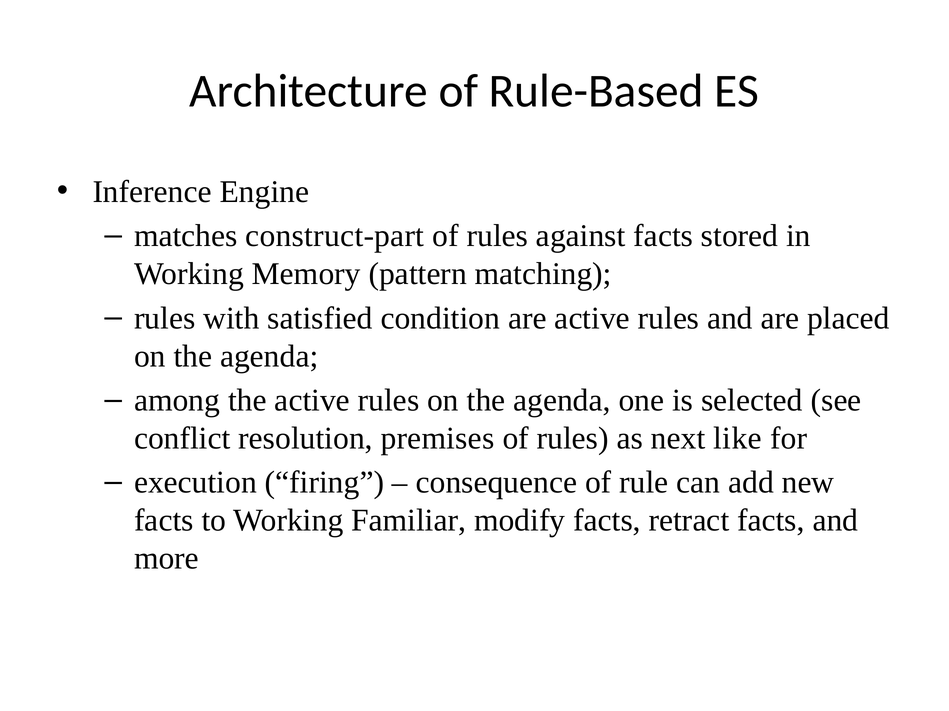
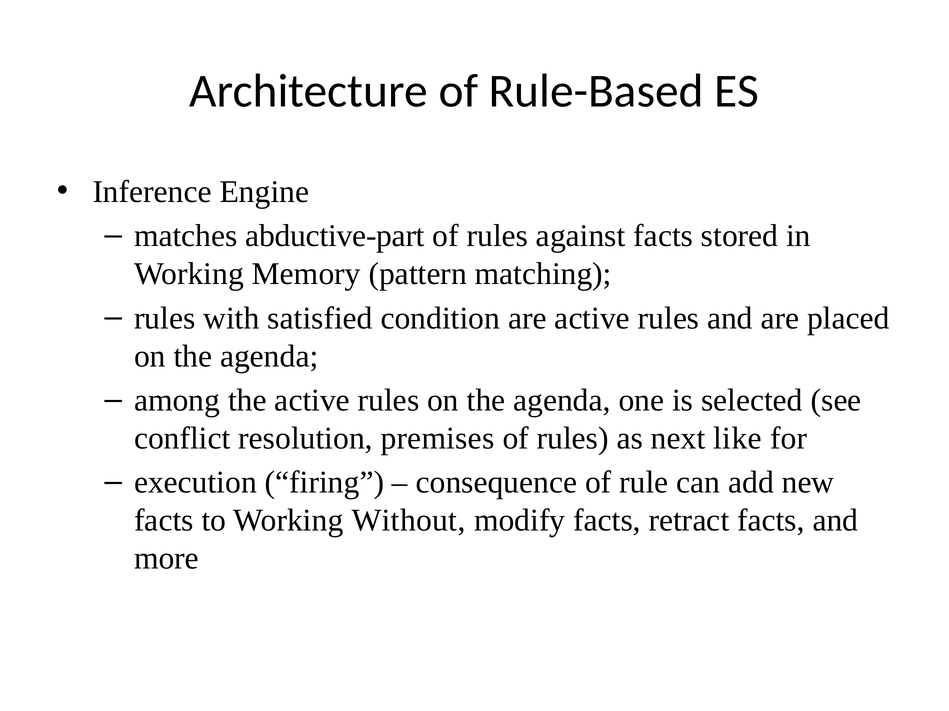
construct-part: construct-part -> abductive-part
Familiar: Familiar -> Without
